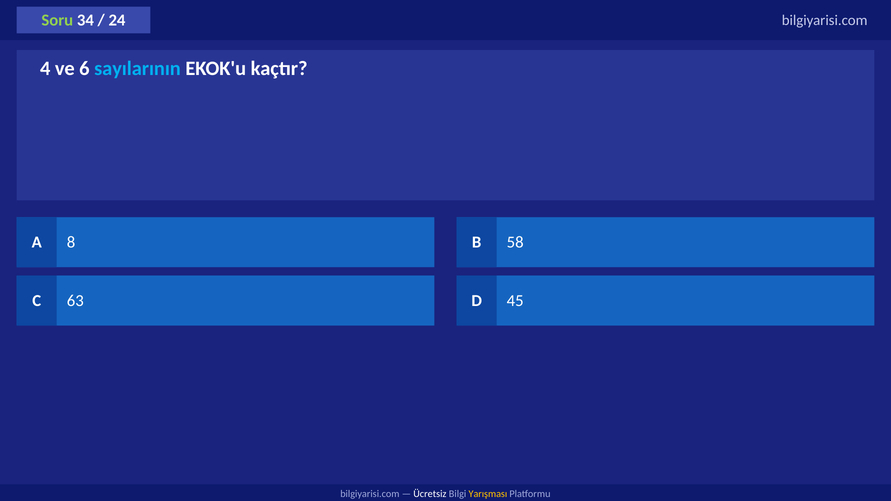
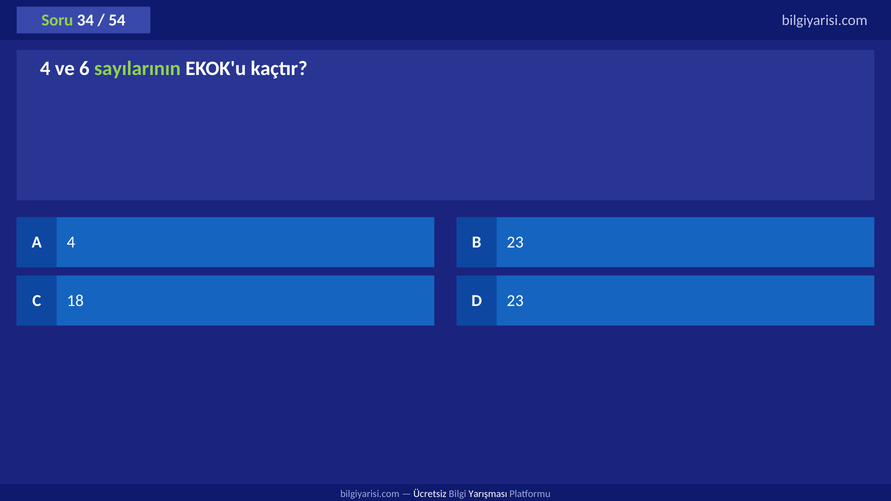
24: 24 -> 54
sayılarının colour: light blue -> light green
A 8: 8 -> 4
B 58: 58 -> 23
63: 63 -> 18
D 45: 45 -> 23
Yarışması colour: yellow -> white
